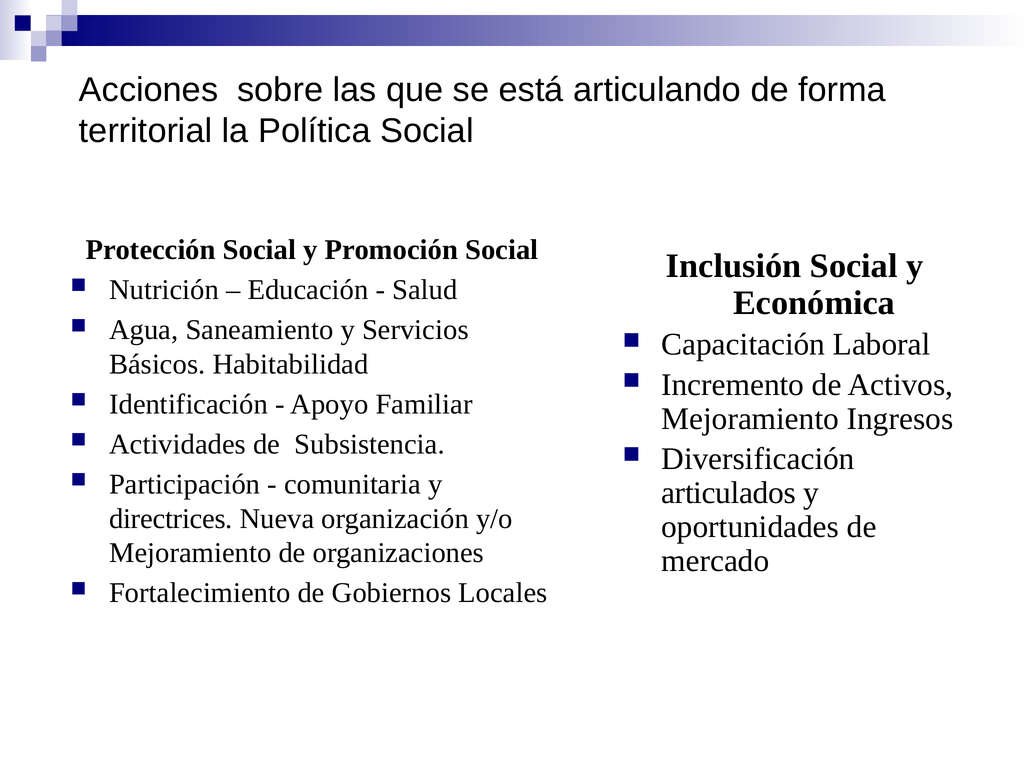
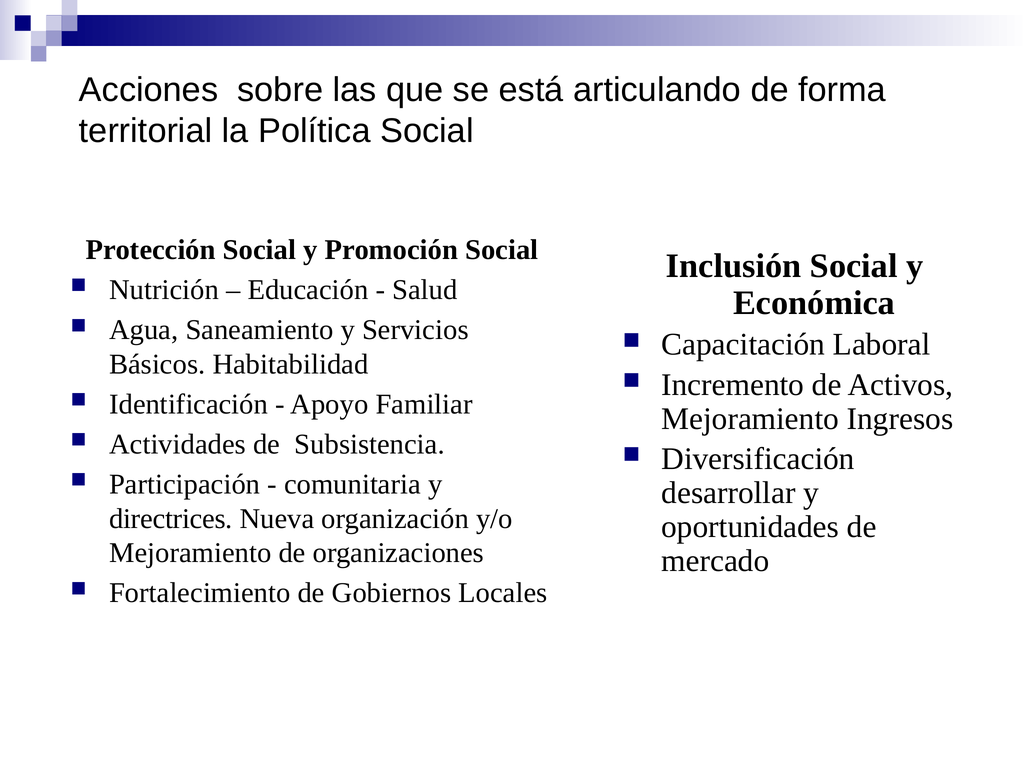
articulados: articulados -> desarrollar
